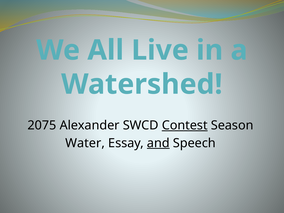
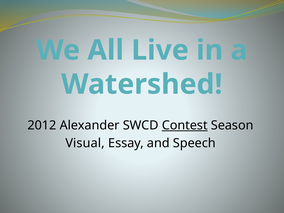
2075: 2075 -> 2012
Water: Water -> Visual
and underline: present -> none
